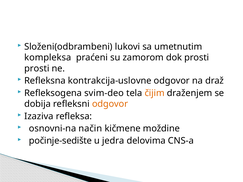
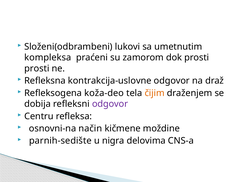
svim-deo: svim-deo -> koža-deo
odgovor at (110, 104) colour: orange -> purple
Izaziva: Izaziva -> Centru
počinje-sedište: počinje-sedište -> parnih-sedište
jedra: jedra -> nigra
